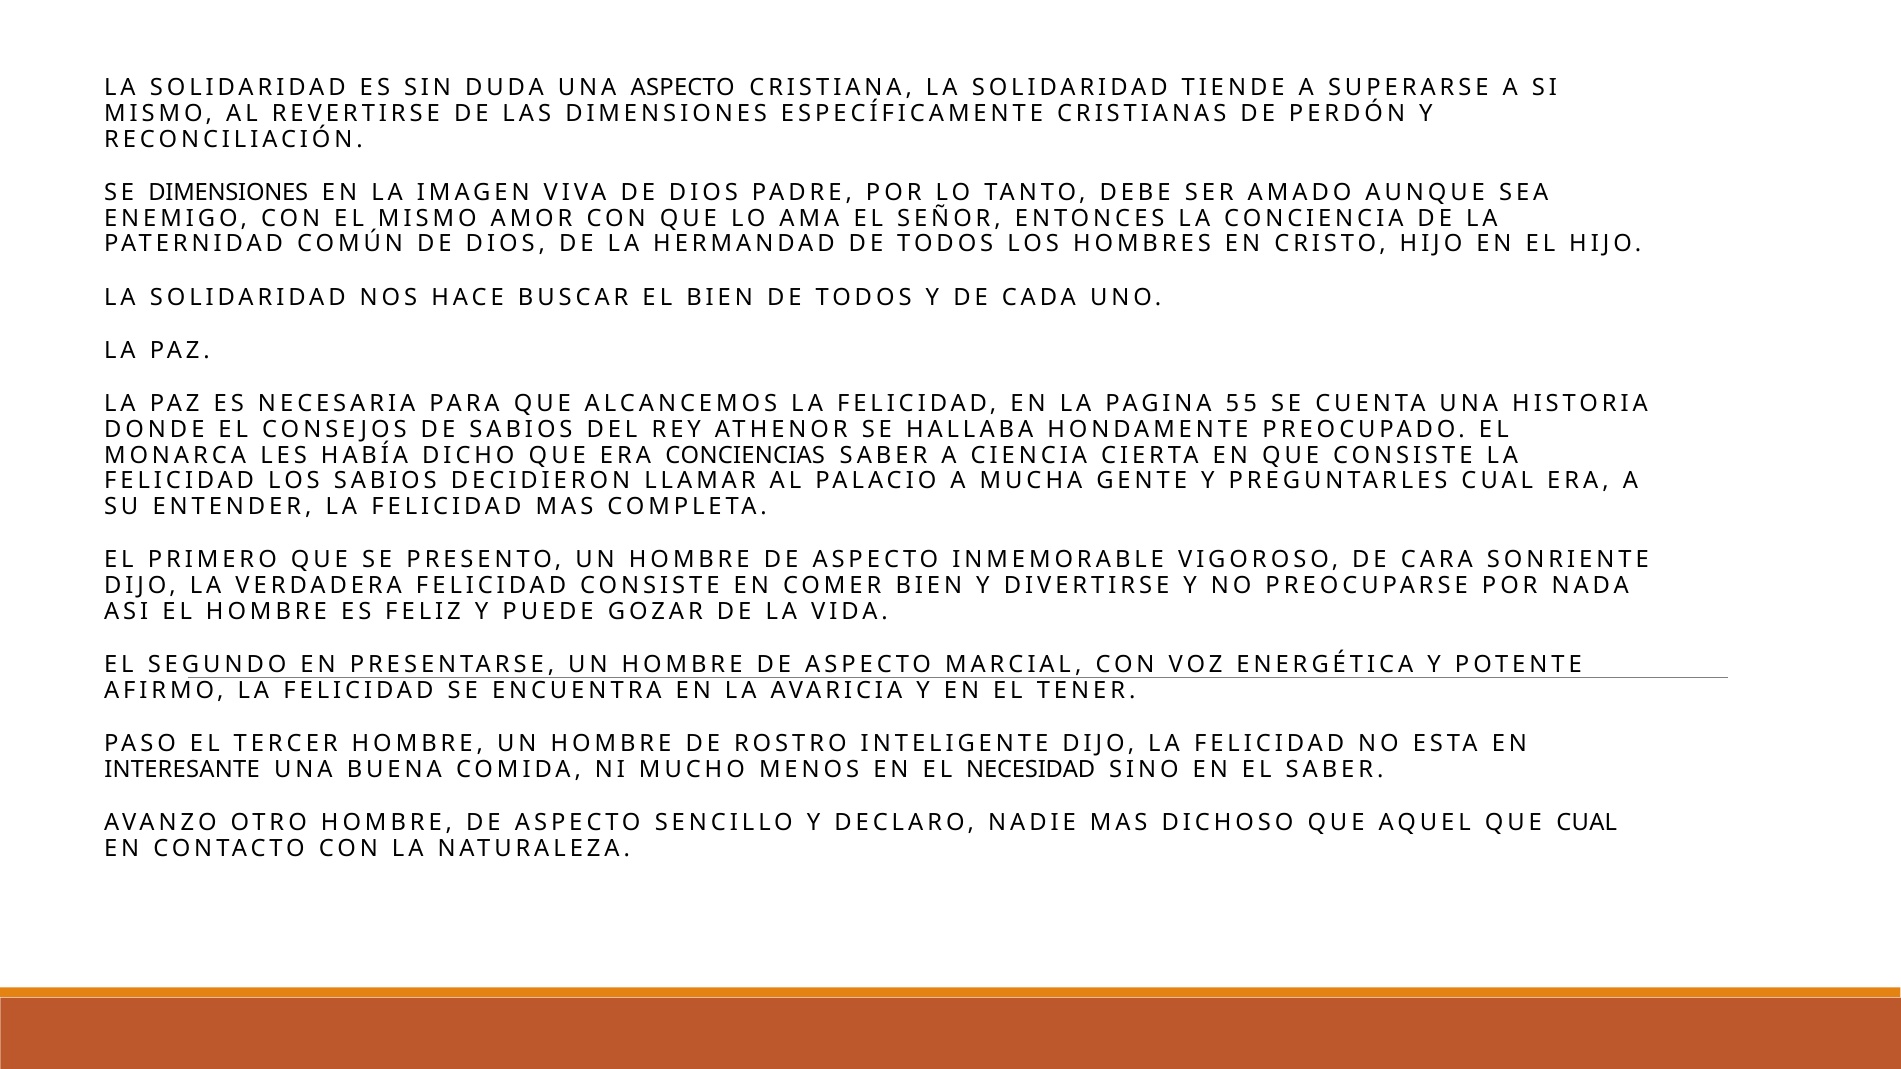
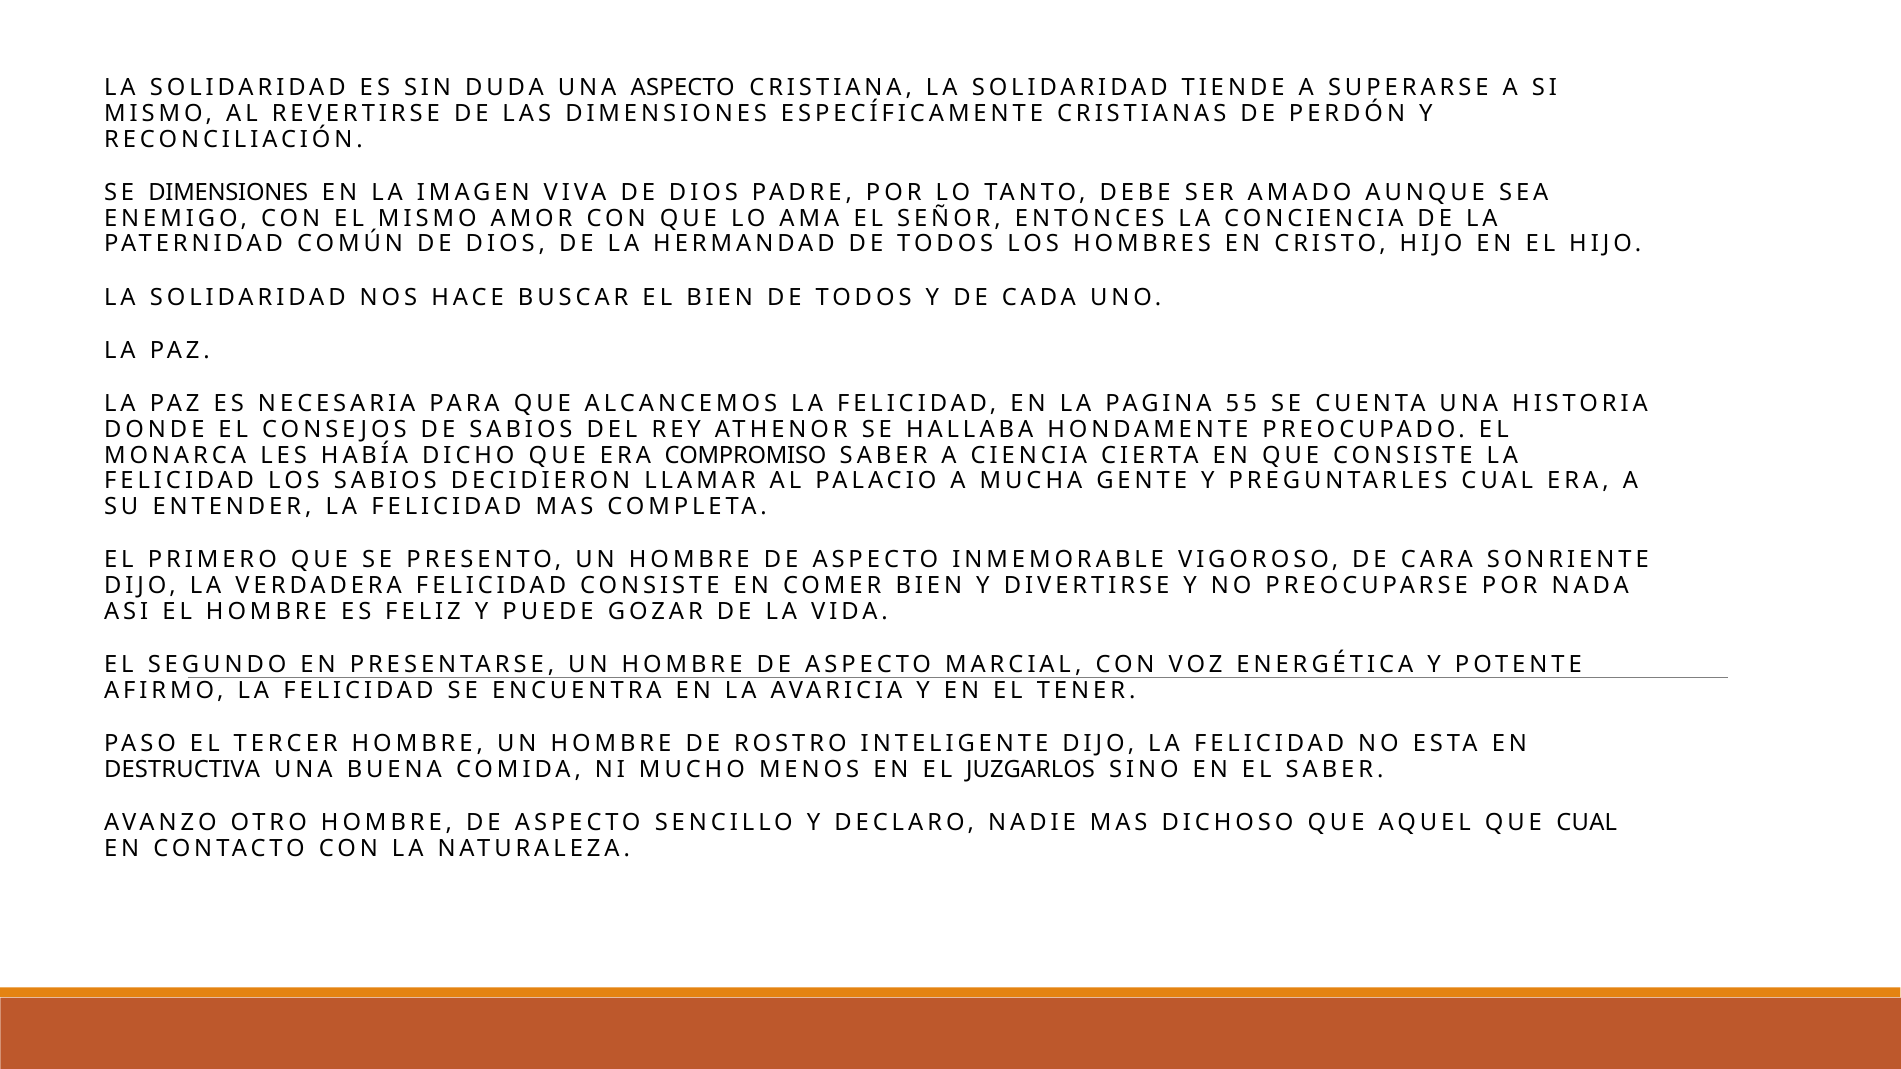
CONCIENCIAS: CONCIENCIAS -> COMPROMISO
INTERESANTE: INTERESANTE -> DESTRUCTIVA
NECESIDAD: NECESIDAD -> JUZGARLOS
